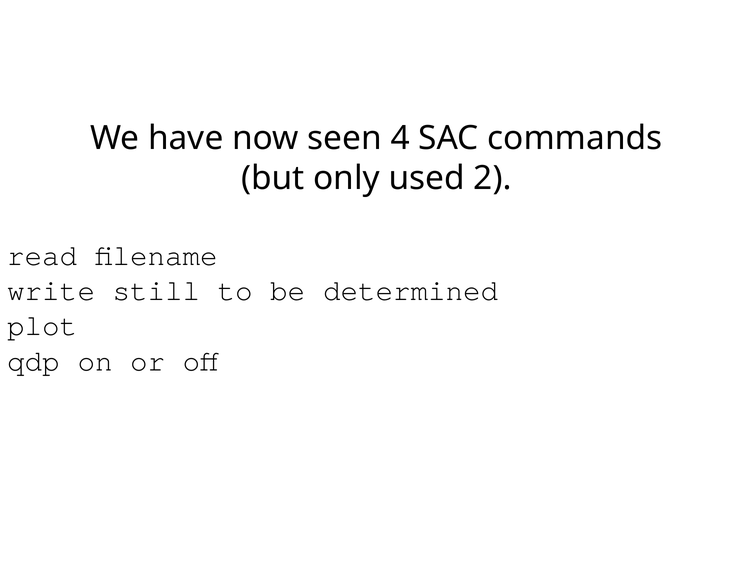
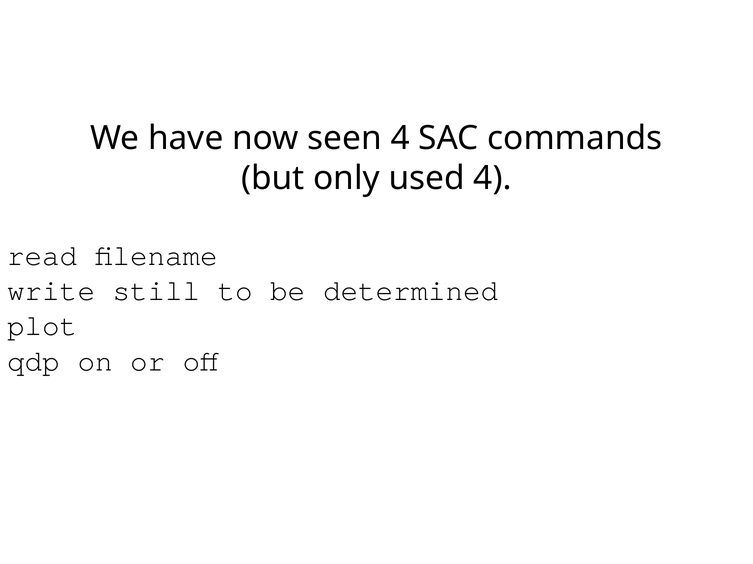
used 2: 2 -> 4
